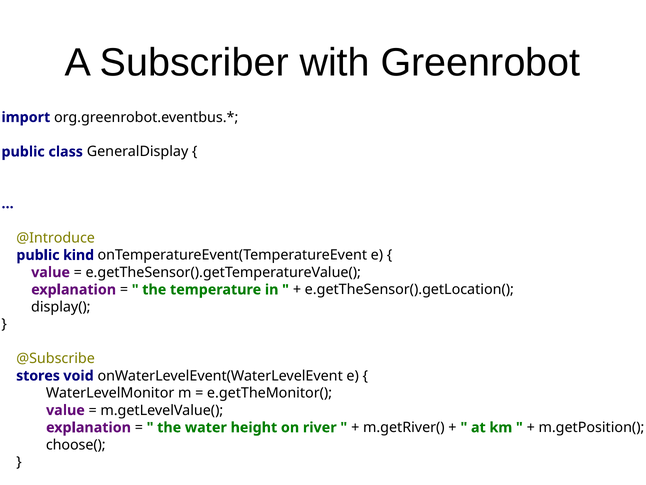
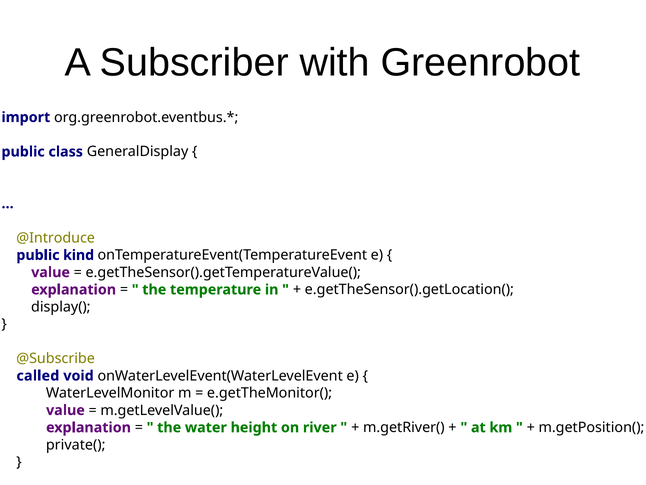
stores: stores -> called
choose(: choose( -> private(
